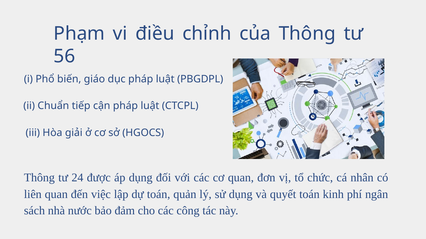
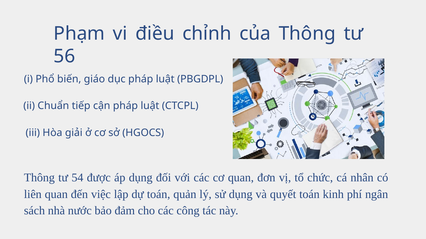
24: 24 -> 54
